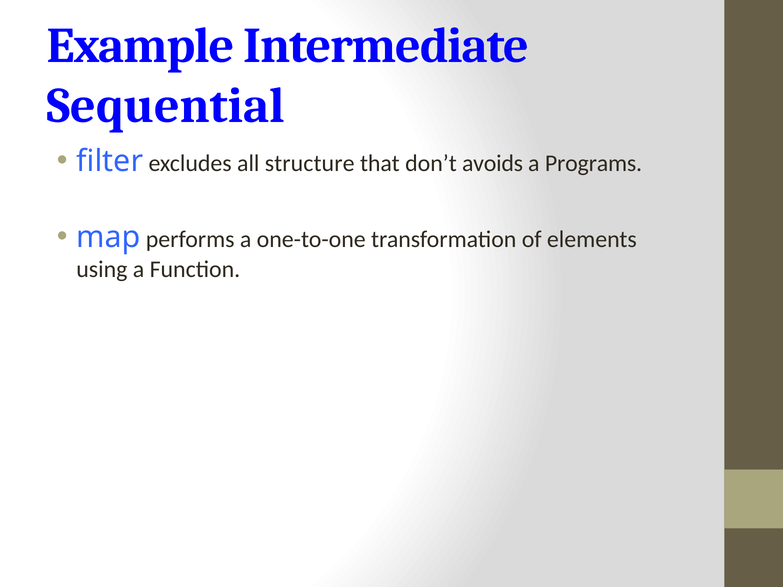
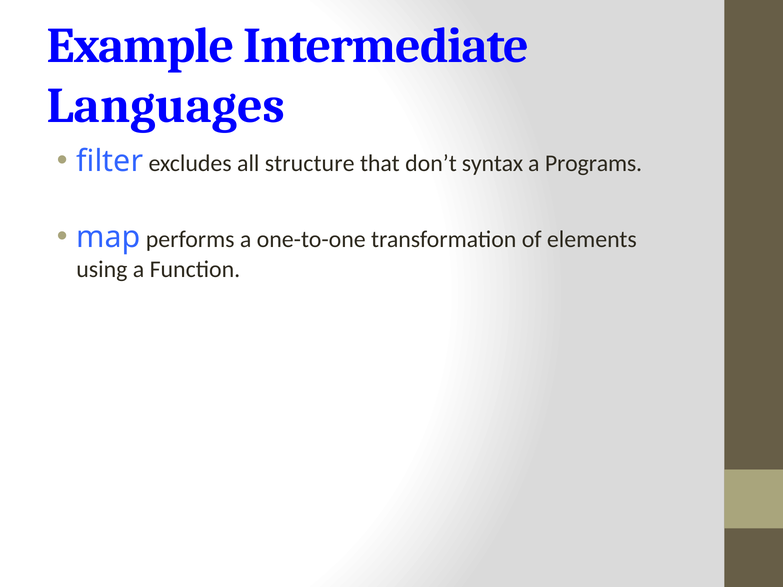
Sequential: Sequential -> Languages
avoids: avoids -> syntax
